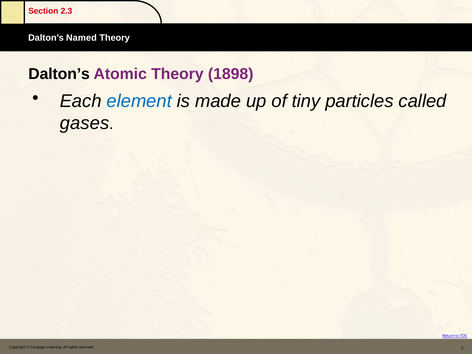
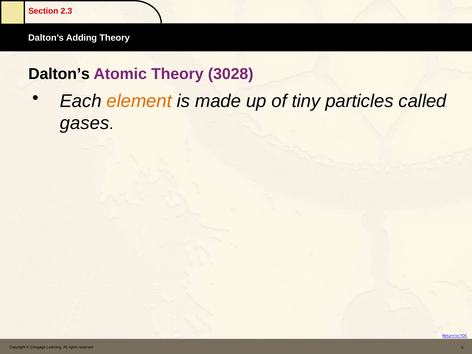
Named: Named -> Adding
1898: 1898 -> 3028
element colour: blue -> orange
